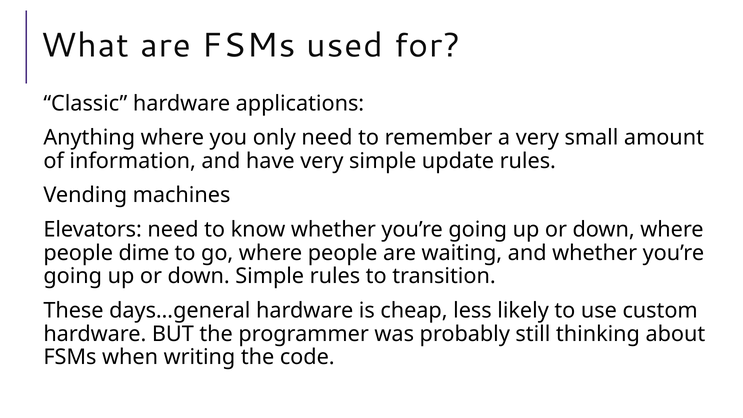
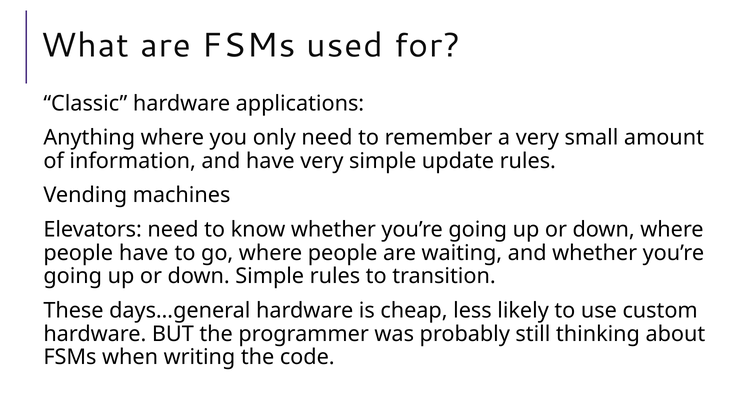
people dime: dime -> have
